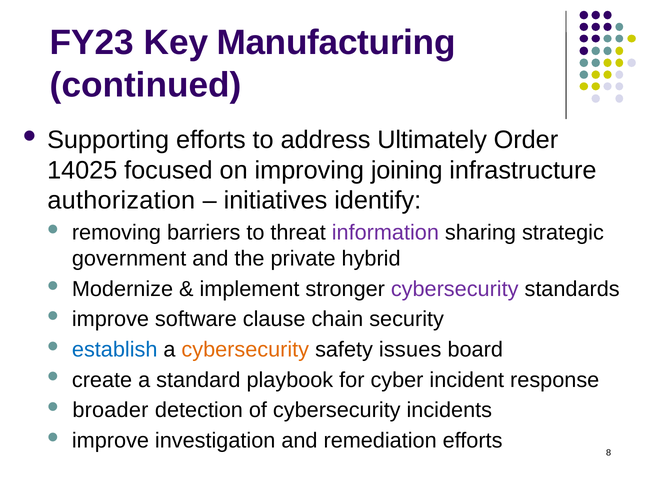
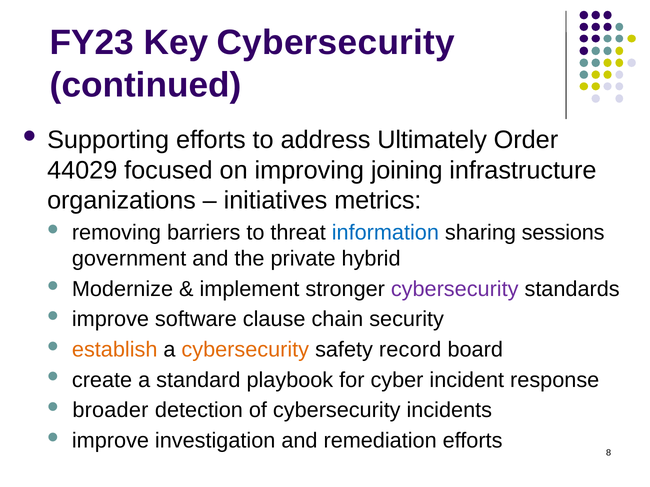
Key Manufacturing: Manufacturing -> Cybersecurity
14025: 14025 -> 44029
authorization: authorization -> organizations
identify: identify -> metrics
information colour: purple -> blue
strategic: strategic -> sessions
establish colour: blue -> orange
issues: issues -> record
